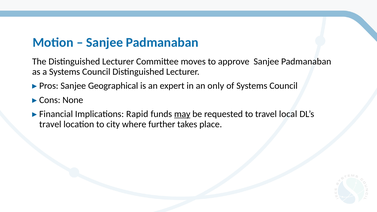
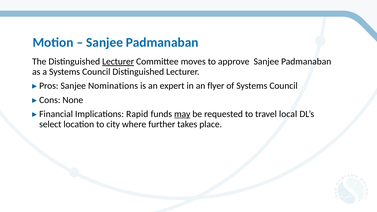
Lecturer at (118, 62) underline: none -> present
Geographical: Geographical -> Nominations
only: only -> flyer
travel at (50, 124): travel -> select
